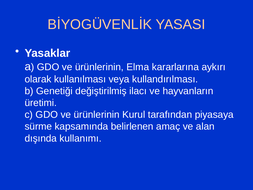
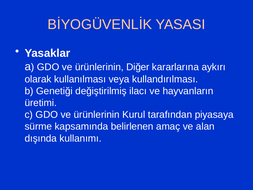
Elma: Elma -> Diğer
